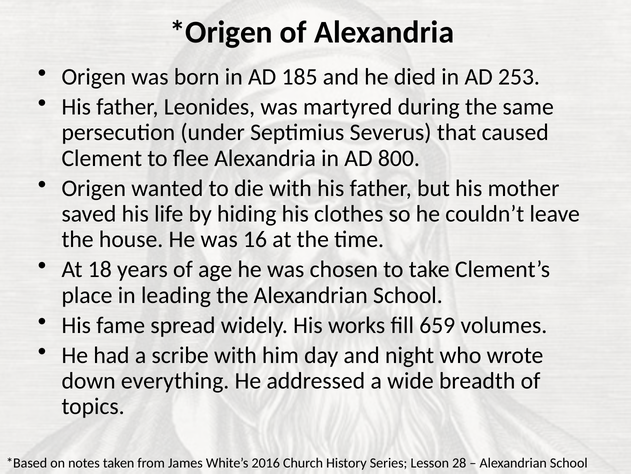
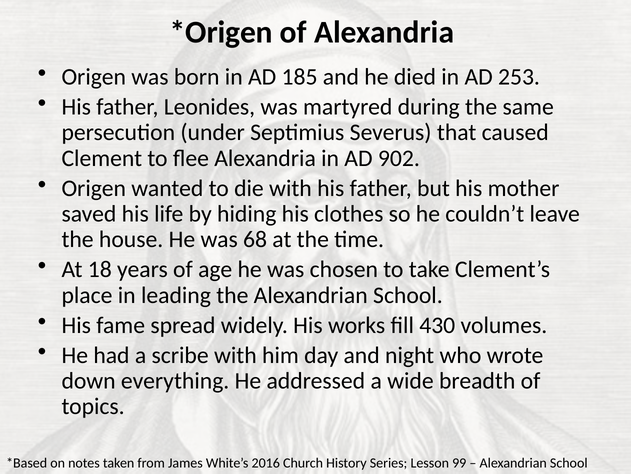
800: 800 -> 902
16: 16 -> 68
659: 659 -> 430
28: 28 -> 99
